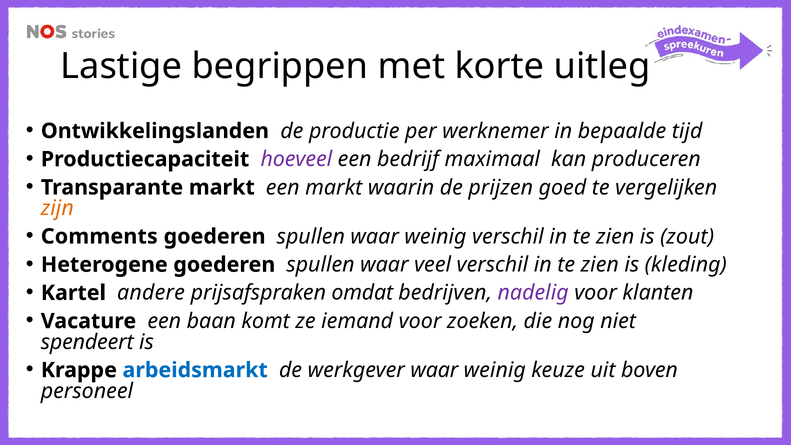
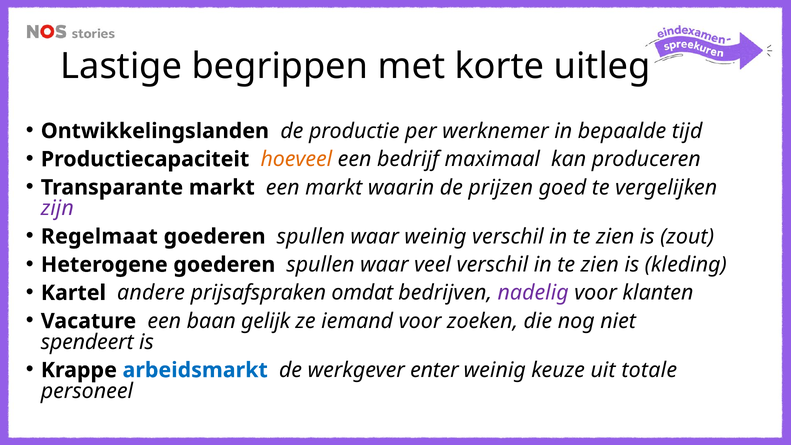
hoeveel colour: purple -> orange
zijn colour: orange -> purple
Comments: Comments -> Regelmaat
komt: komt -> gelijk
werkgever waar: waar -> enter
boven: boven -> totale
